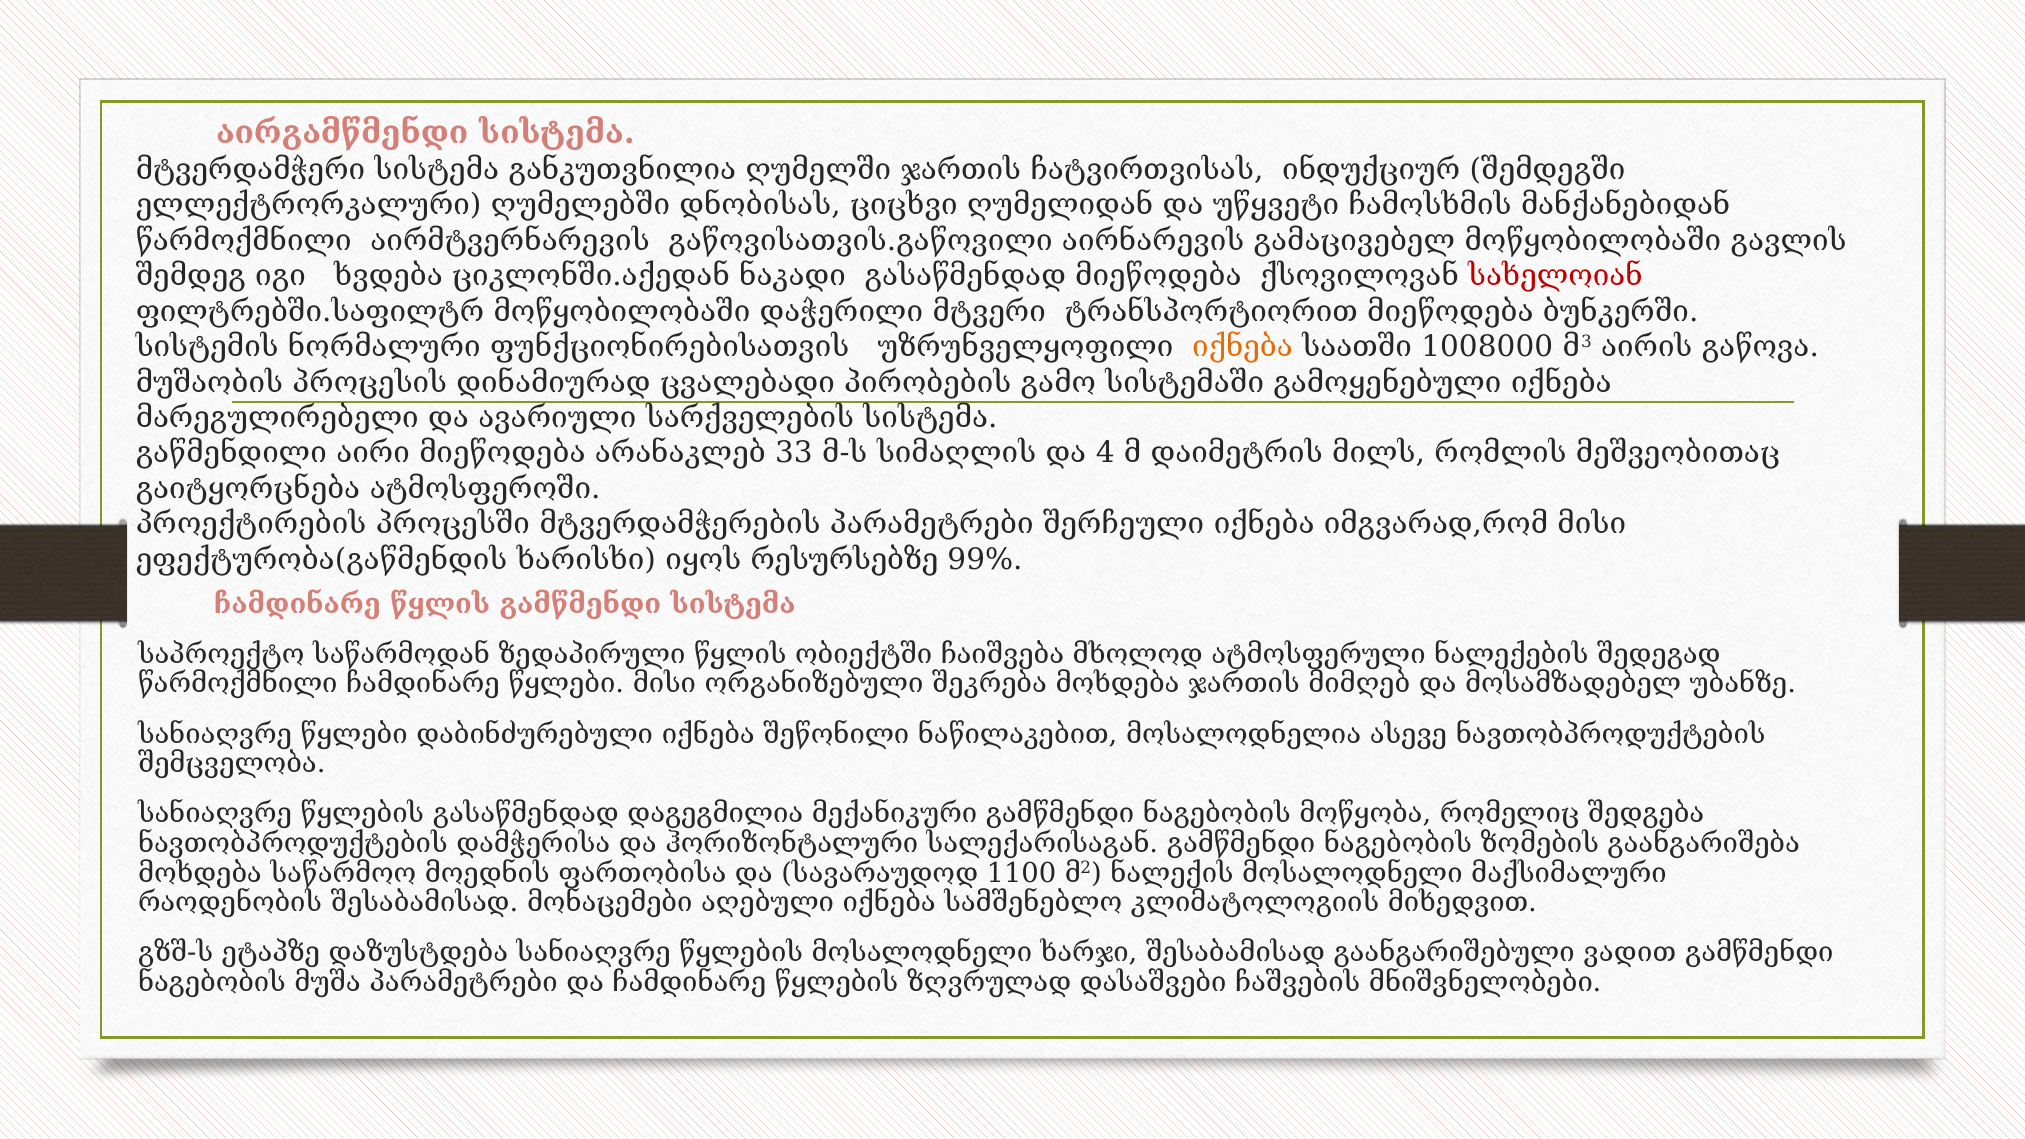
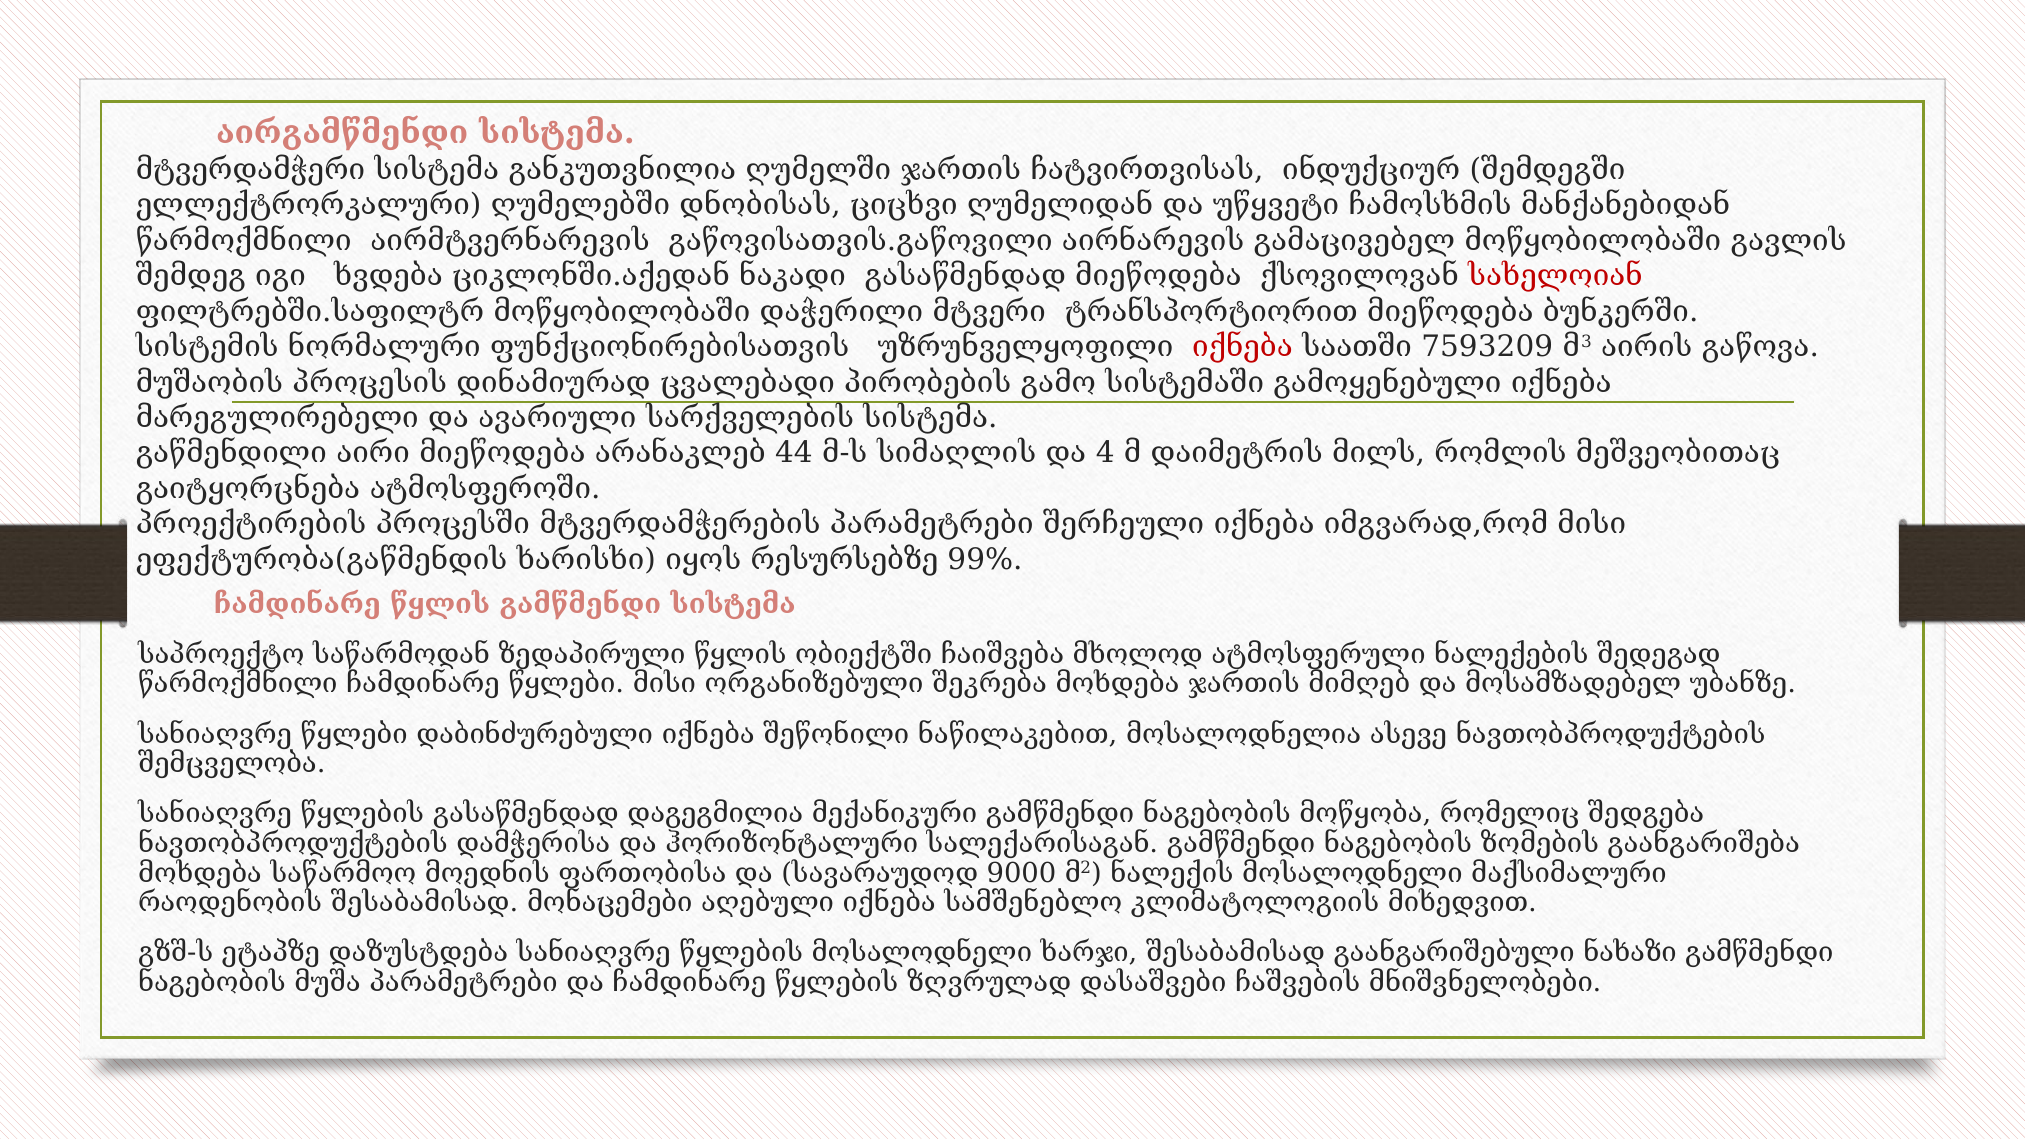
იქნება at (1243, 347) colour: orange -> red
1008000: 1008000 -> 7593209
33: 33 -> 44
1100: 1100 -> 9000
ვადით: ვადით -> ნახაზი
